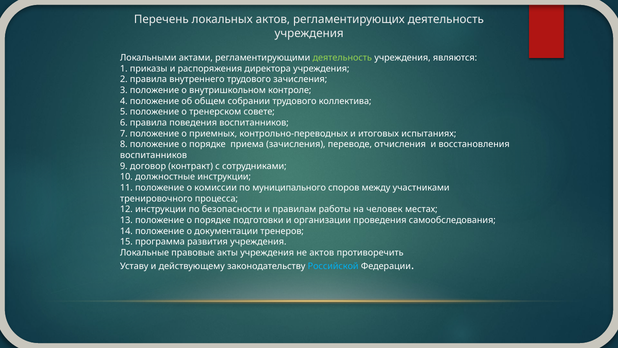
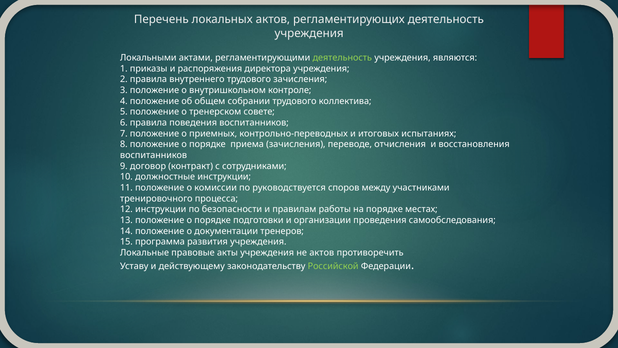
муниципального: муниципального -> руководствуется
на человек: человек -> порядке
Российской colour: light blue -> light green
